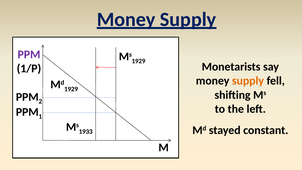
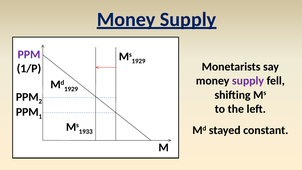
supply at (248, 81) colour: orange -> purple
